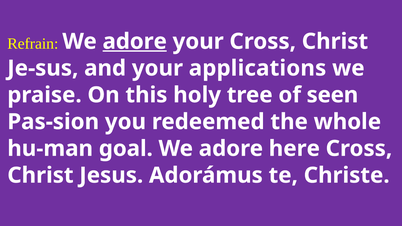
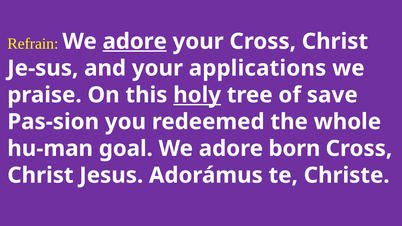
holy underline: none -> present
seen: seen -> save
here: here -> born
